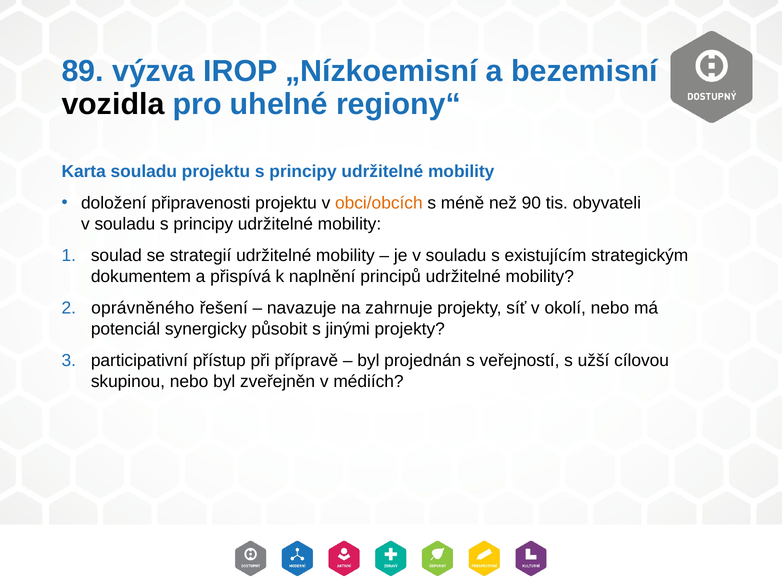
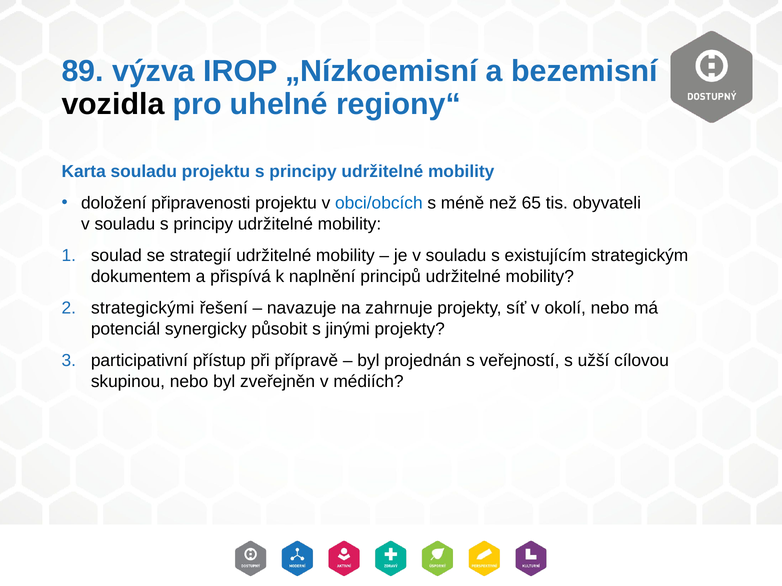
obci/obcích colour: orange -> blue
90: 90 -> 65
oprávněného: oprávněného -> strategickými
